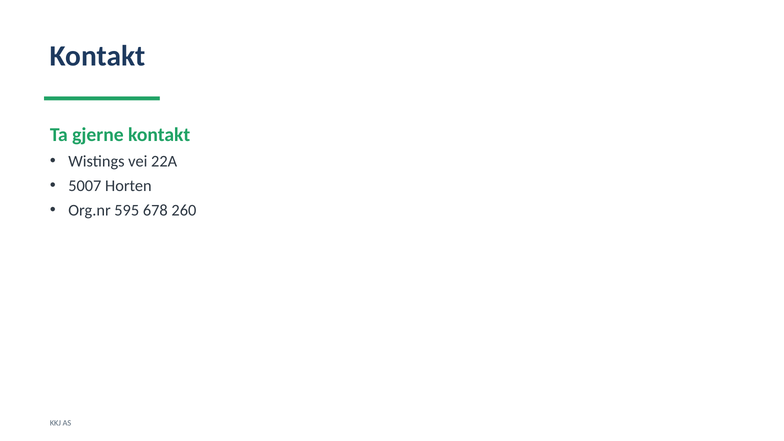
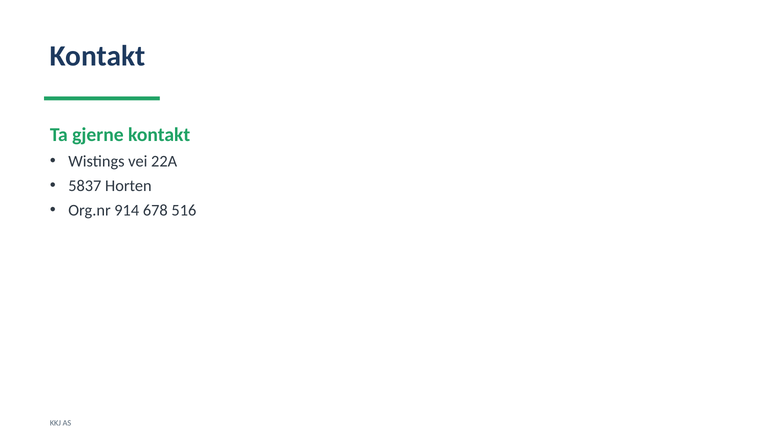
5007: 5007 -> 5837
595: 595 -> 914
260: 260 -> 516
